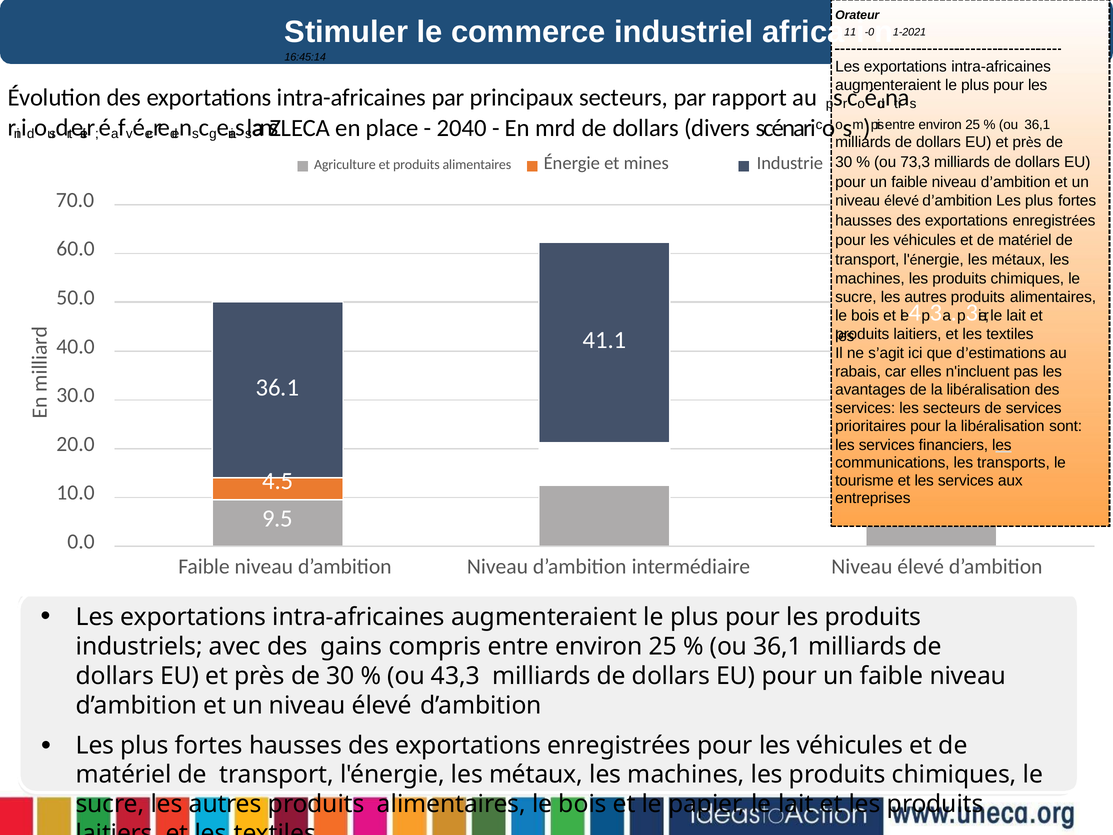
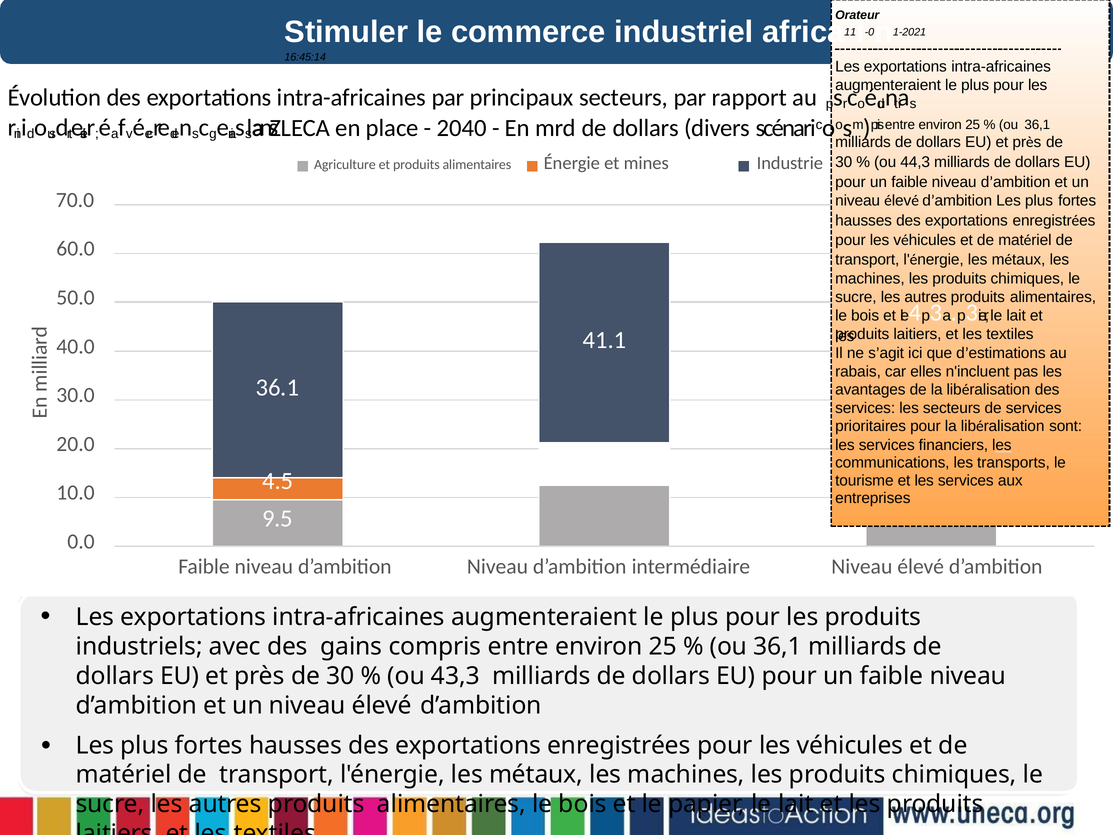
73,3: 73,3 -> 44,3
